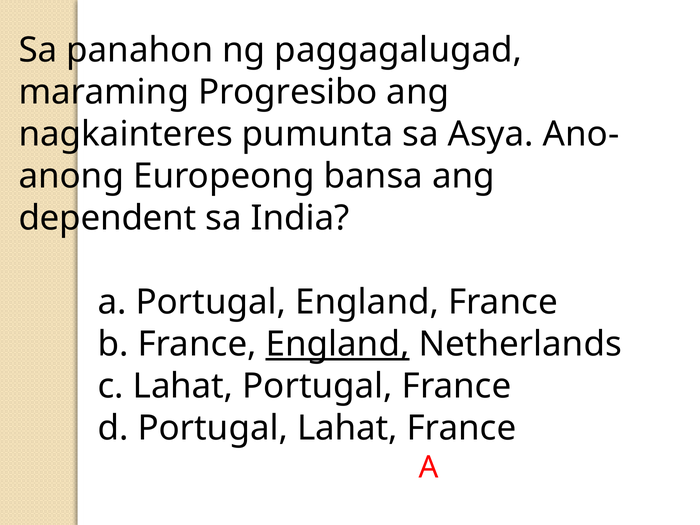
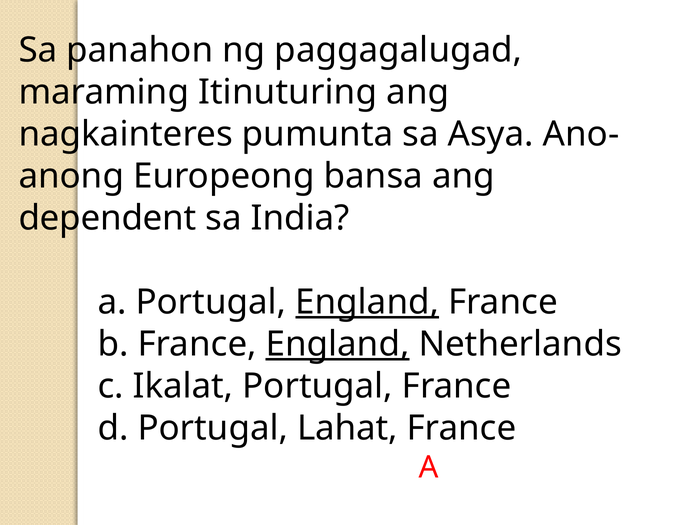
Progresibo: Progresibo -> Itinuturing
England at (367, 302) underline: none -> present
c Lahat: Lahat -> Ikalat
